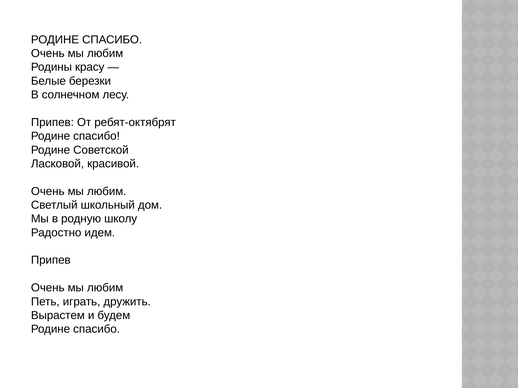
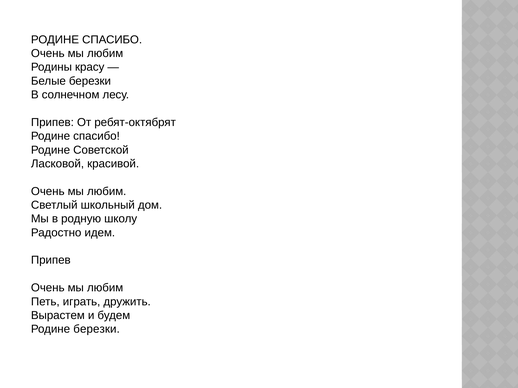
спасибо at (97, 330): спасибо -> березки
